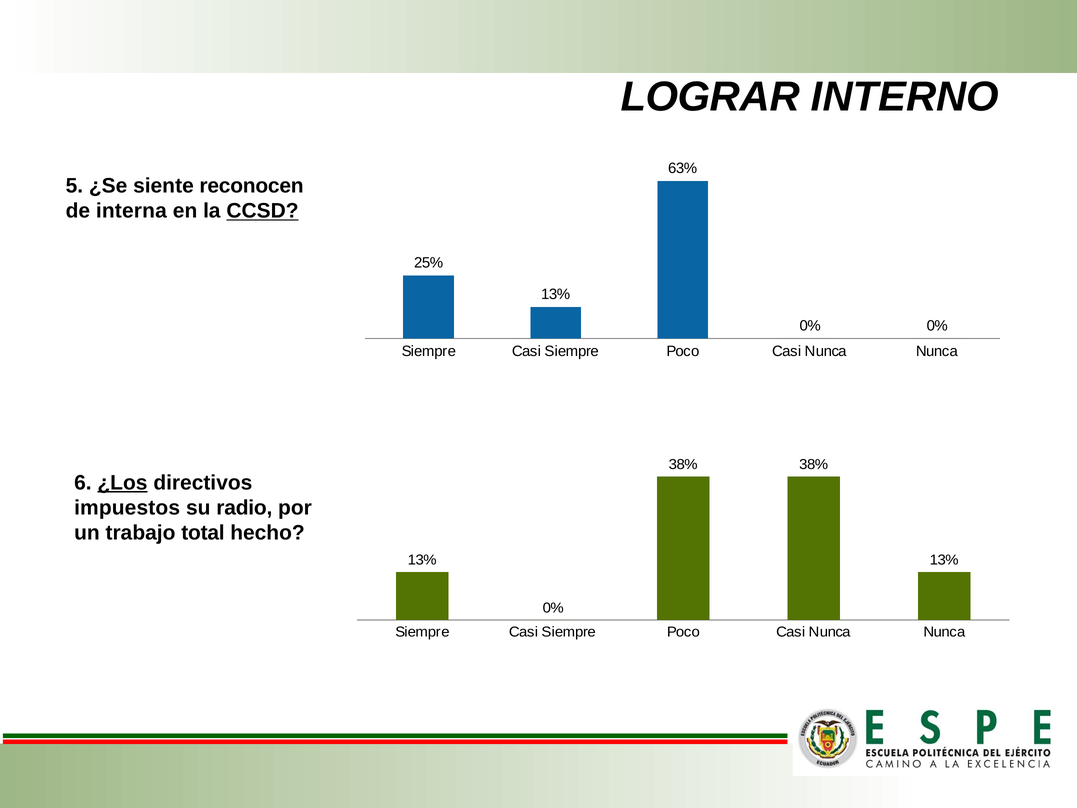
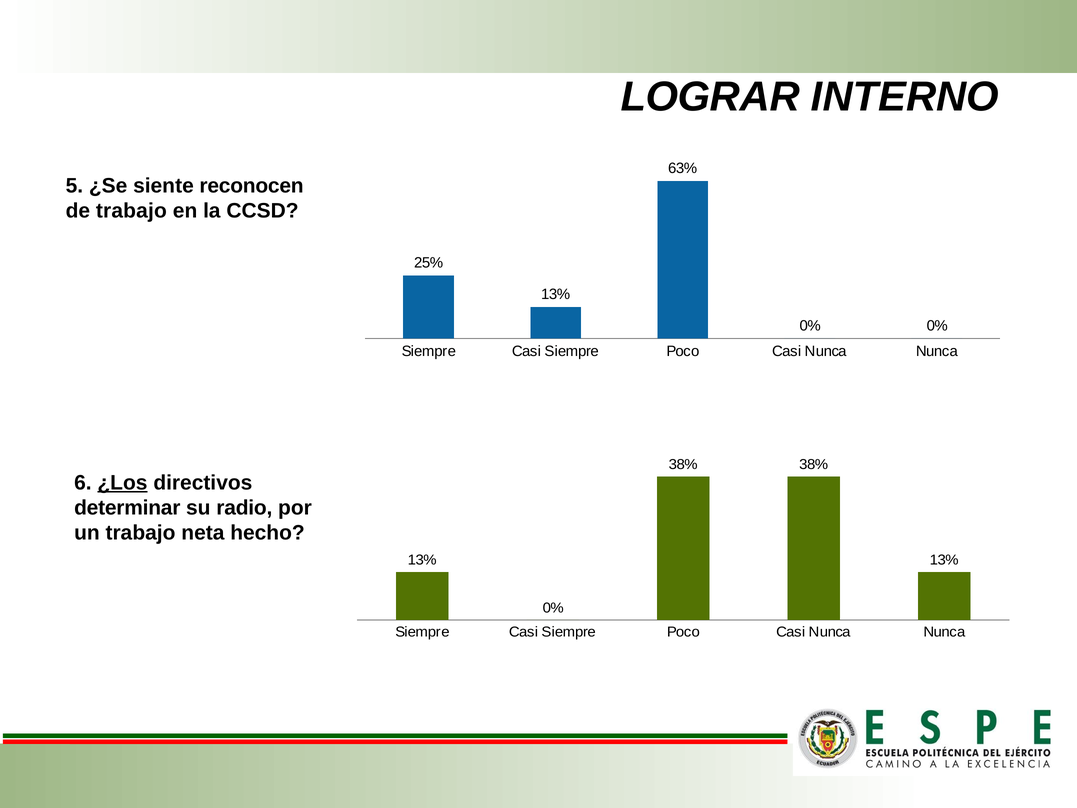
de interna: interna -> trabajo
CCSD underline: present -> none
impuestos: impuestos -> determinar
total: total -> neta
